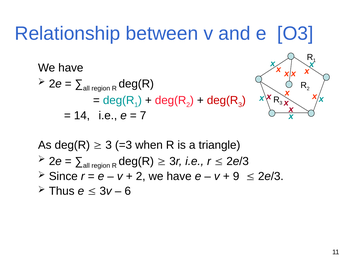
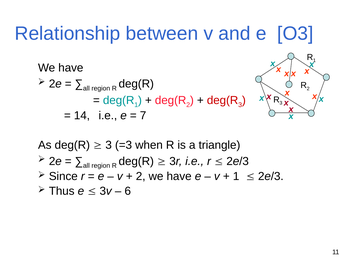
9 at (236, 176): 9 -> 1
